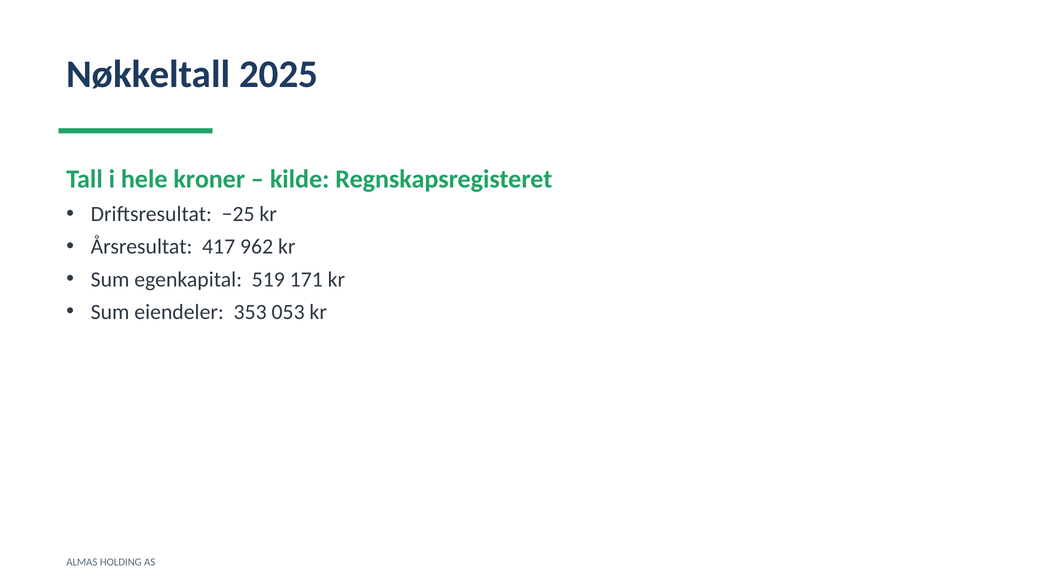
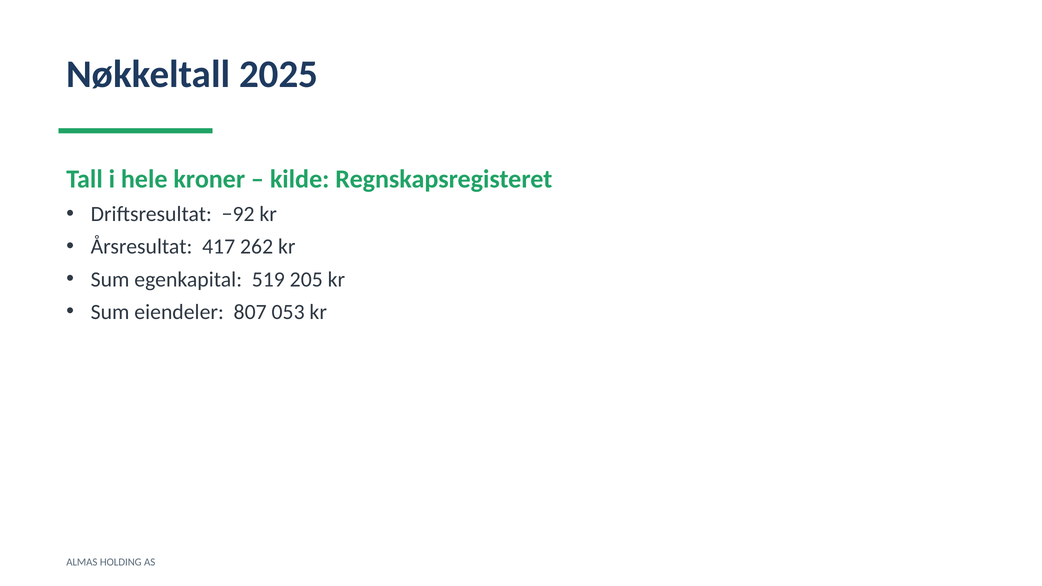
−25: −25 -> −92
962: 962 -> 262
171: 171 -> 205
353: 353 -> 807
